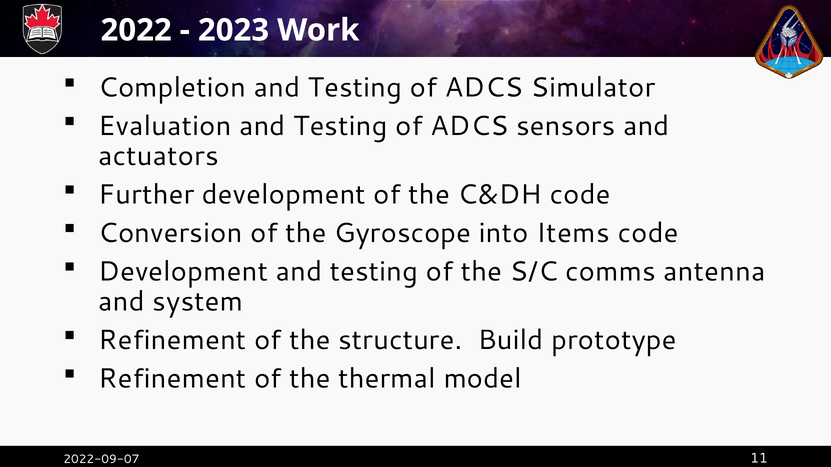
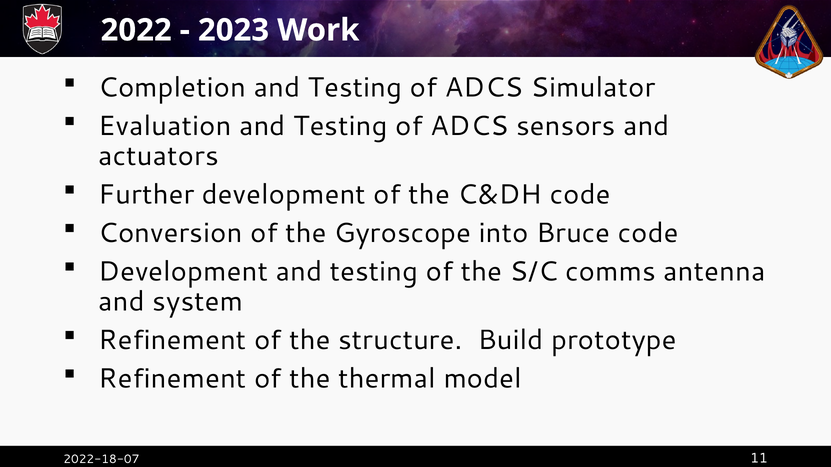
Items: Items -> Bruce
2022-09-07: 2022-09-07 -> 2022-18-07
